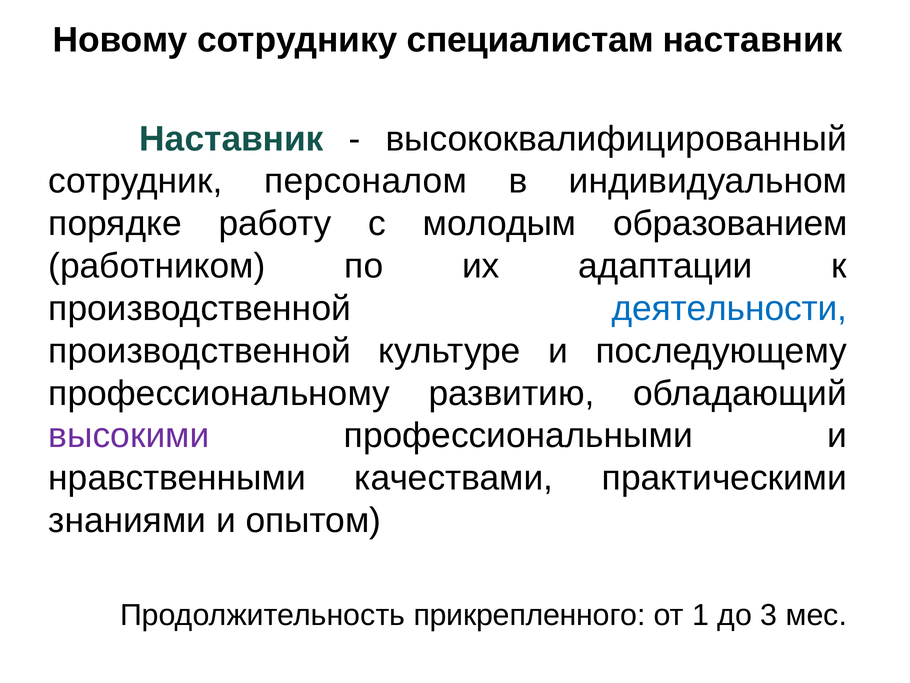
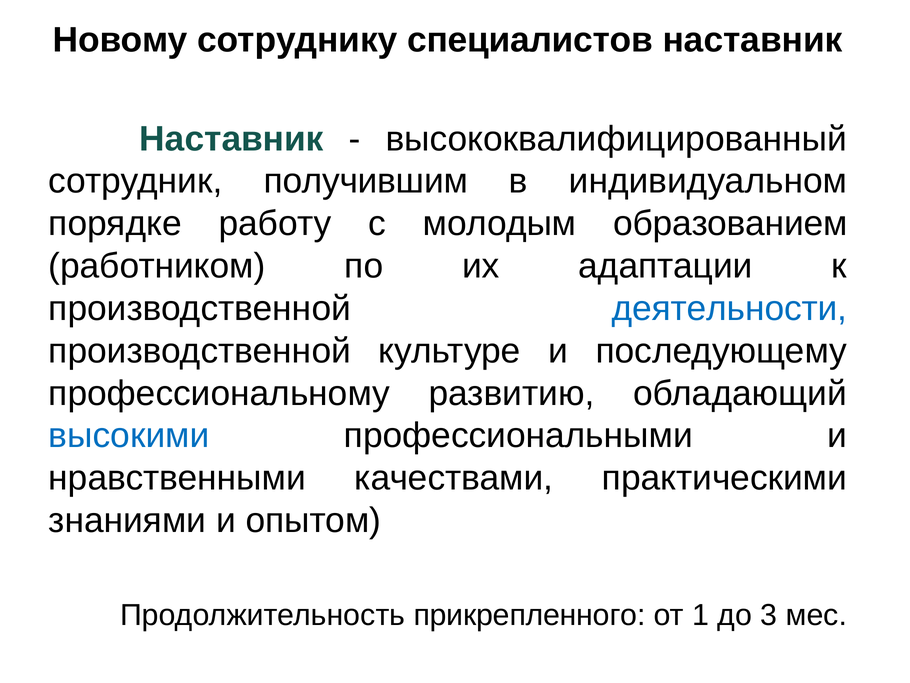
специалистам: специалистам -> специалистов
персоналом: персоналом -> получившим
высокими colour: purple -> blue
